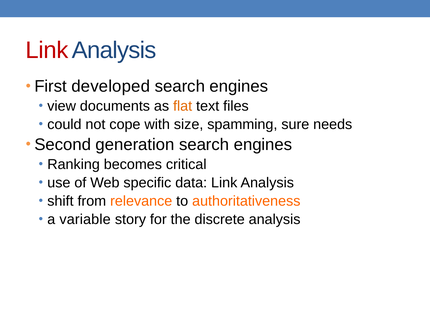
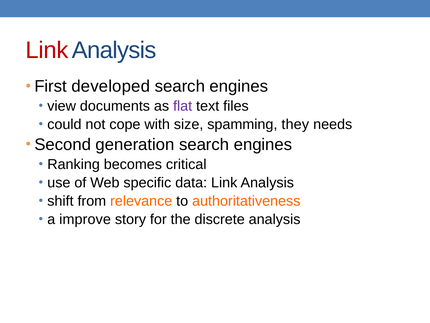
flat colour: orange -> purple
sure: sure -> they
variable: variable -> improve
